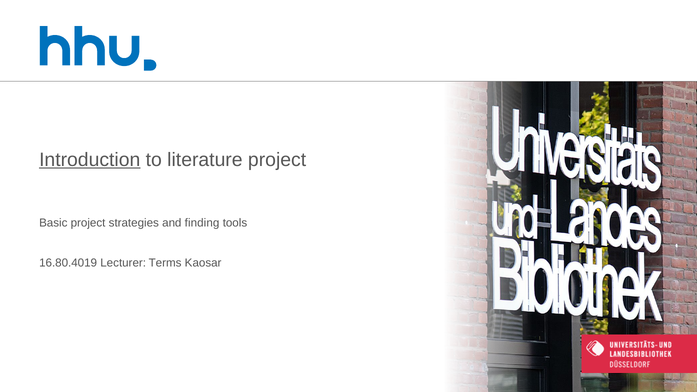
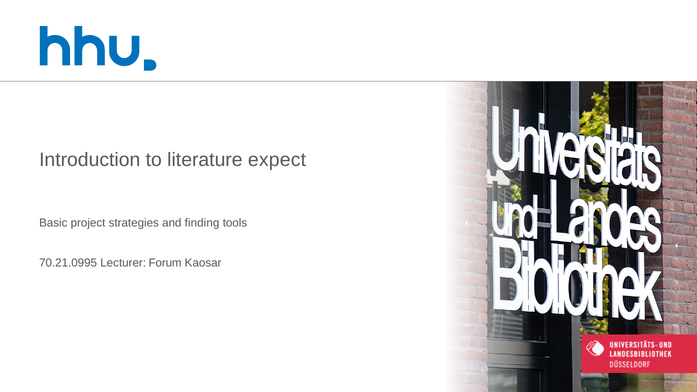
Introduction underline: present -> none
literature project: project -> expect
16.80.4019: 16.80.4019 -> 70.21.0995
Terms: Terms -> Forum
